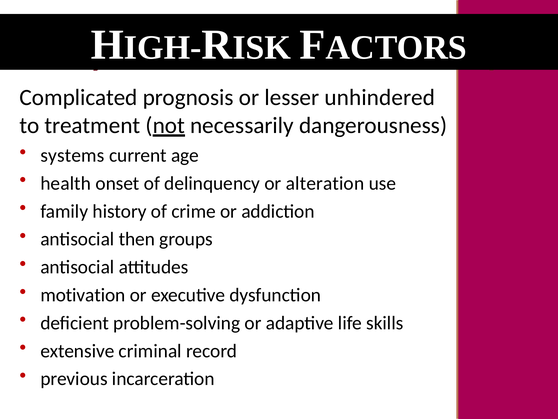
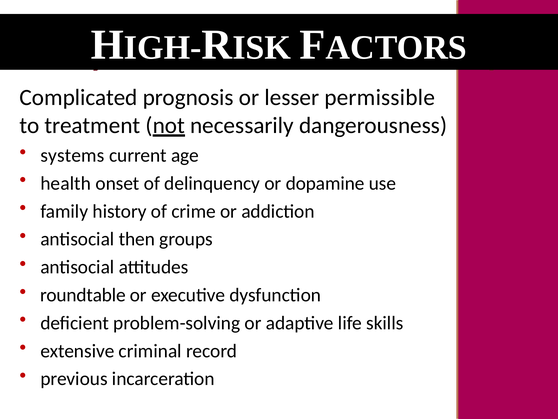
unhindered: unhindered -> permissible
alteration: alteration -> dopamine
motivation: motivation -> roundtable
